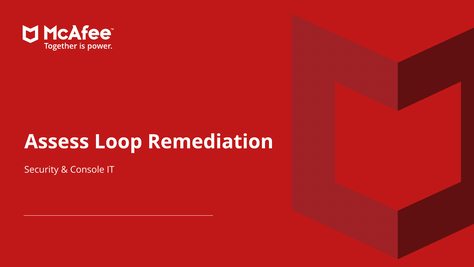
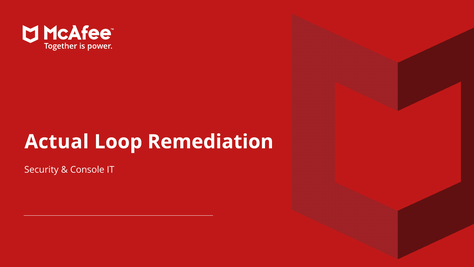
Assess: Assess -> Actual
